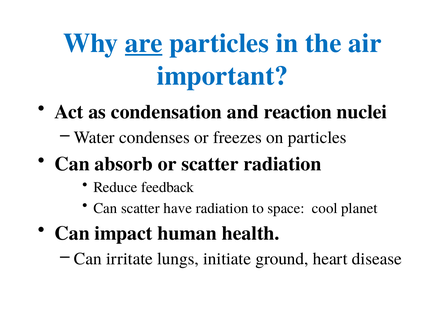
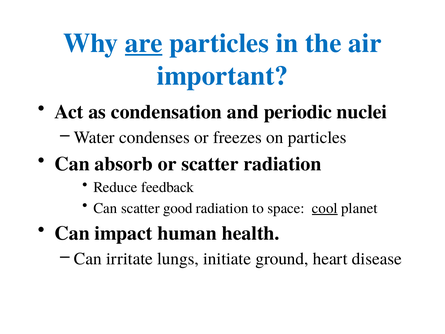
reaction: reaction -> periodic
have: have -> good
cool underline: none -> present
